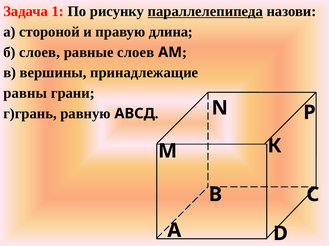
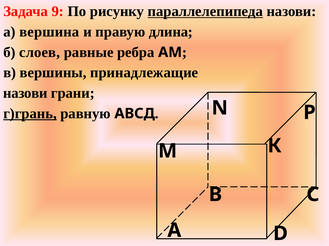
1: 1 -> 9
стороной: стороной -> вершина
равные слоев: слоев -> ребра
равны at (25, 93): равны -> назови
г)грань underline: none -> present
